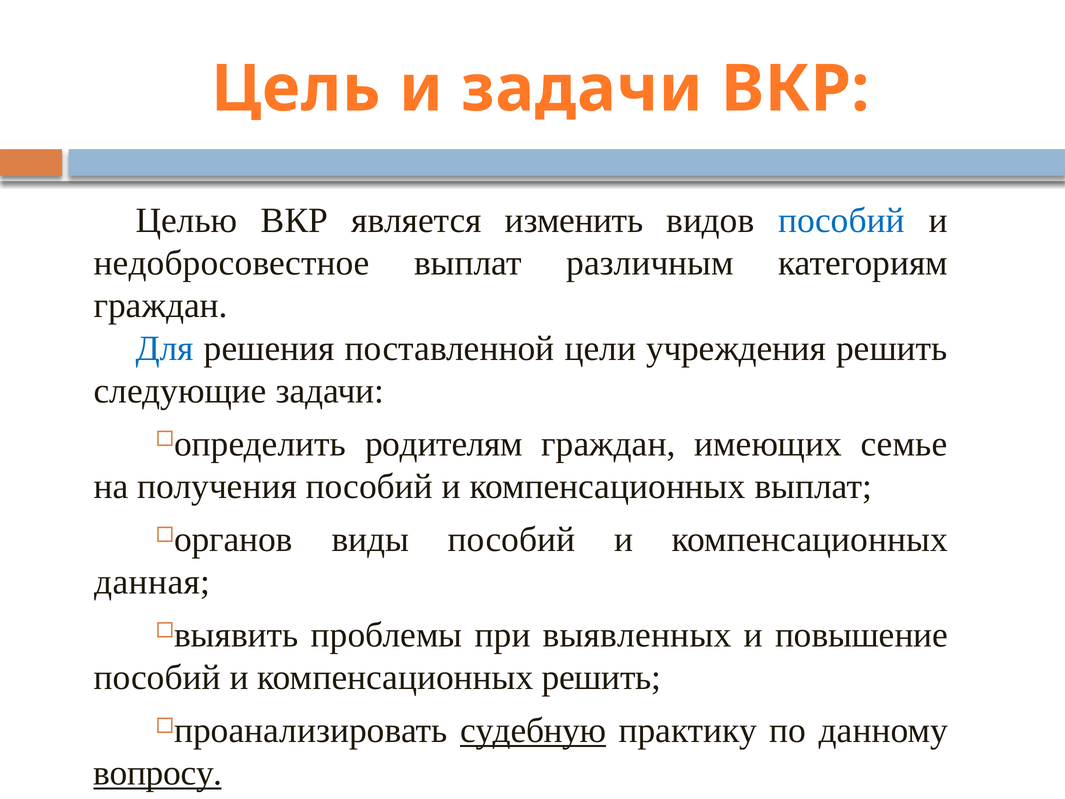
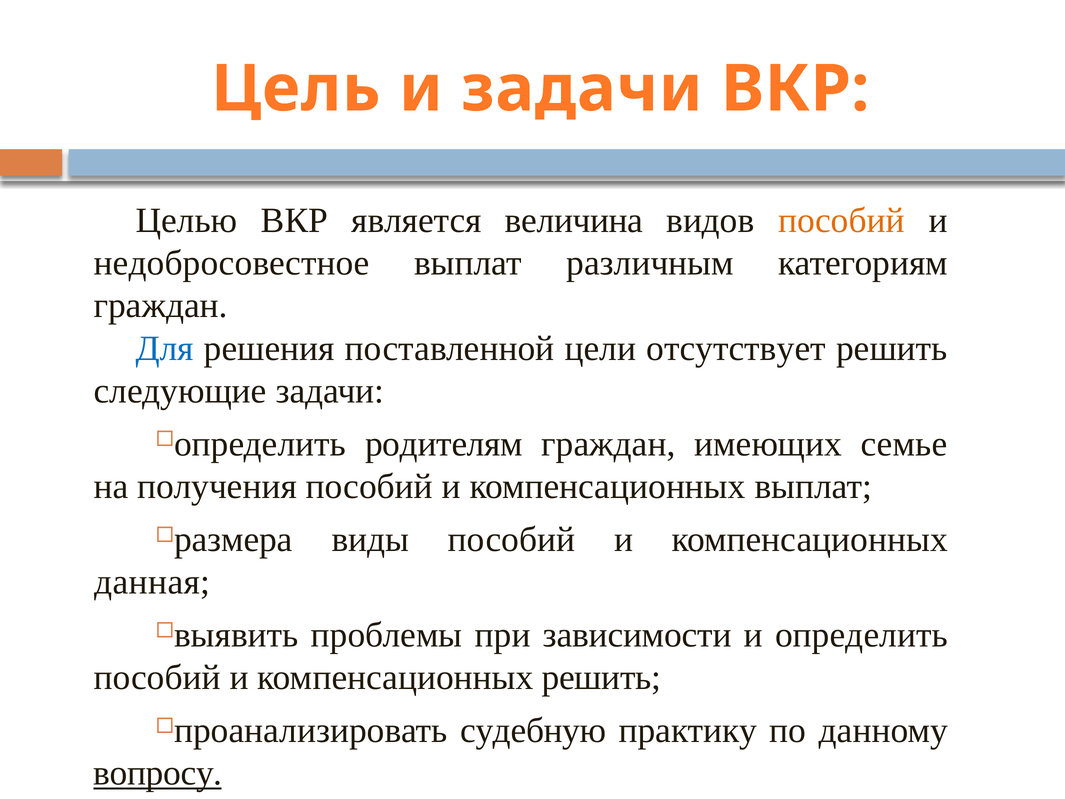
изменить: изменить -> величина
пособий at (842, 220) colour: blue -> orange
учреждения: учреждения -> отсутствует
органов: органов -> размера
выявленных: выявленных -> зависимости
и повышение: повышение -> определить
судебную underline: present -> none
